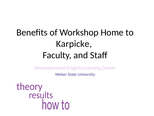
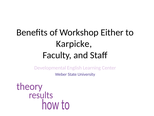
Home: Home -> Either
